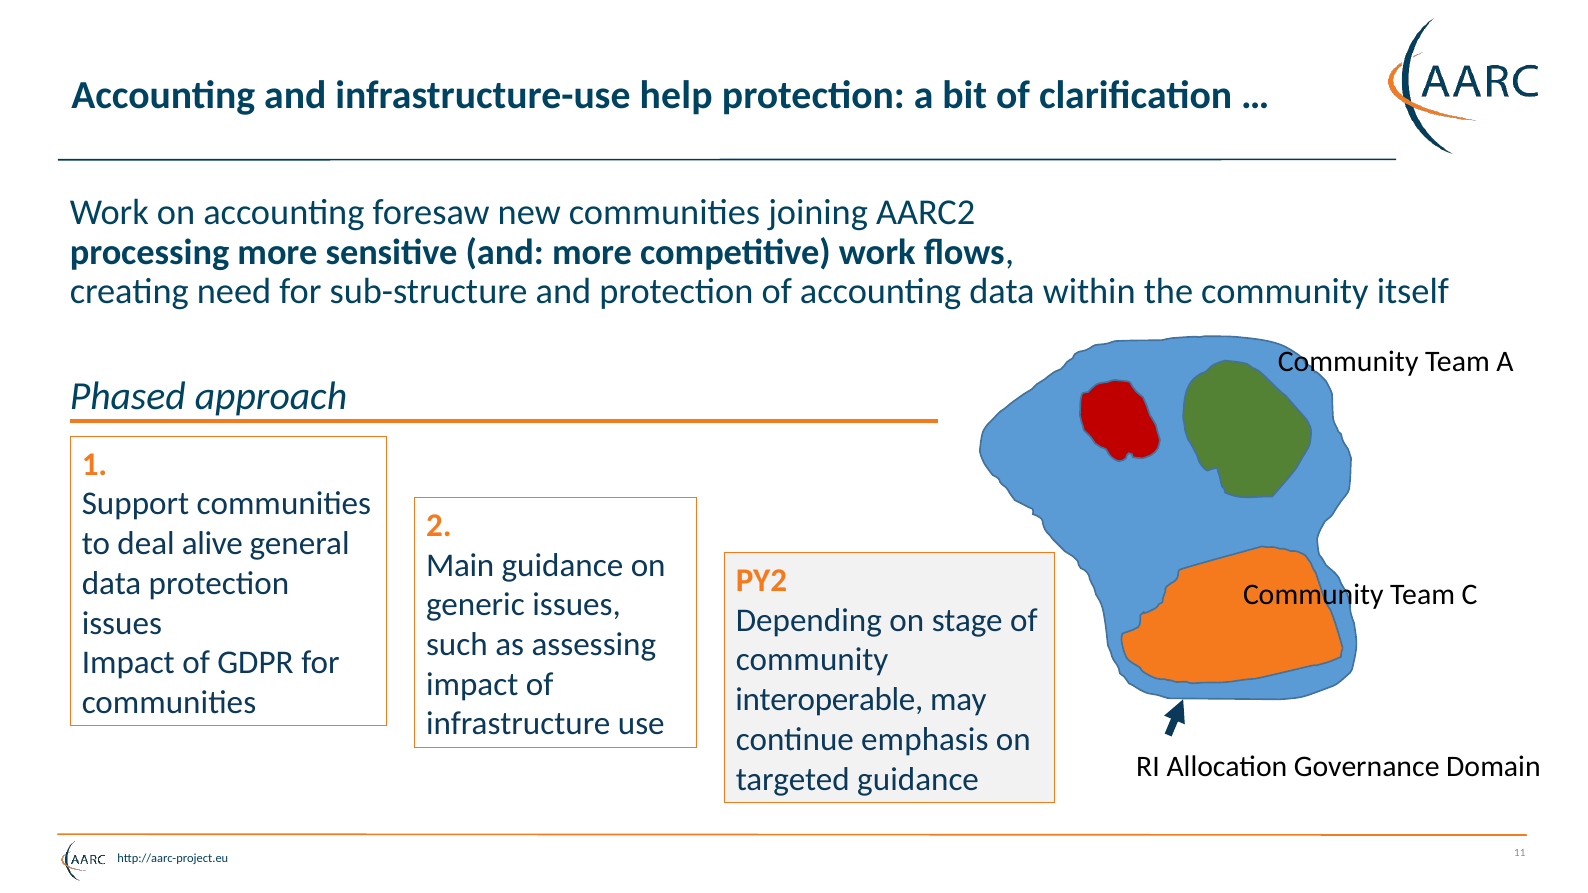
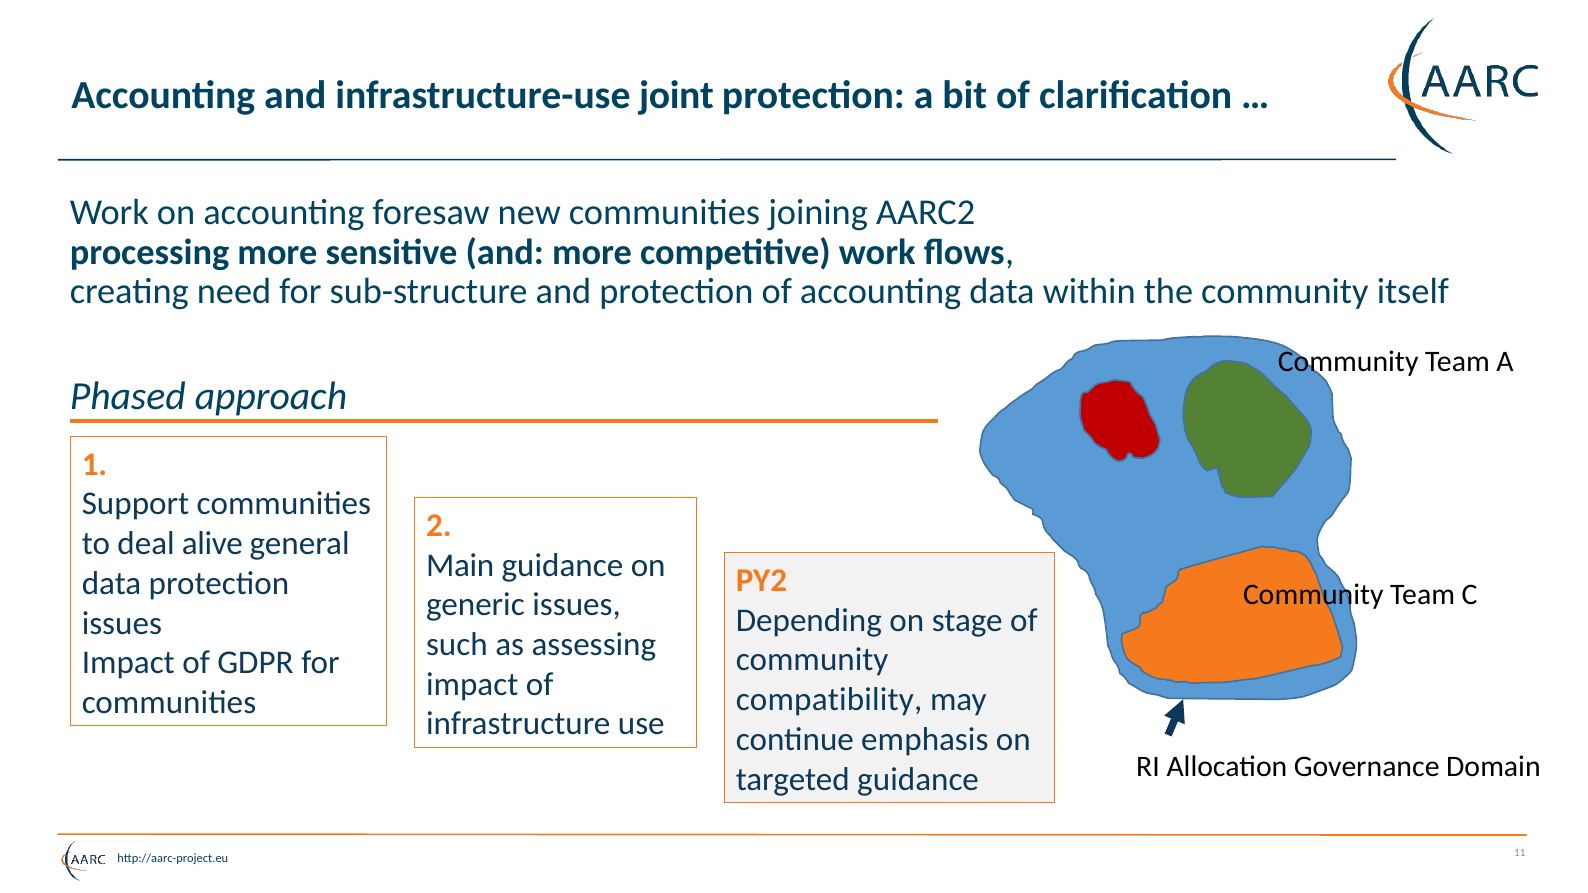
help: help -> joint
interoperable: interoperable -> compatibility
